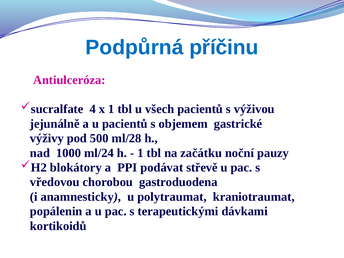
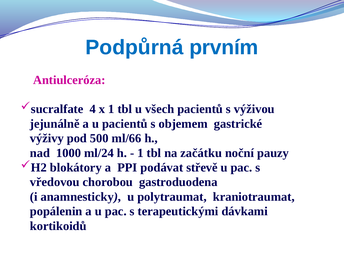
příčinu: příčinu -> prvním
ml/28: ml/28 -> ml/66
